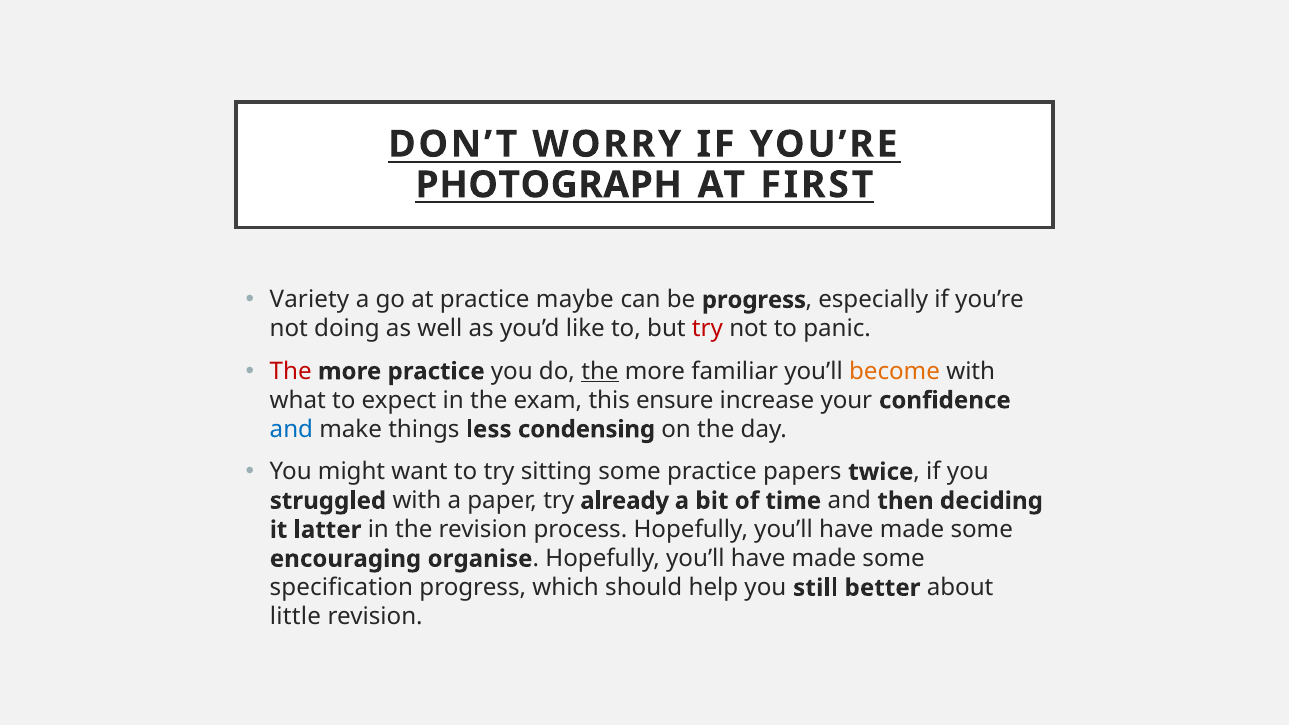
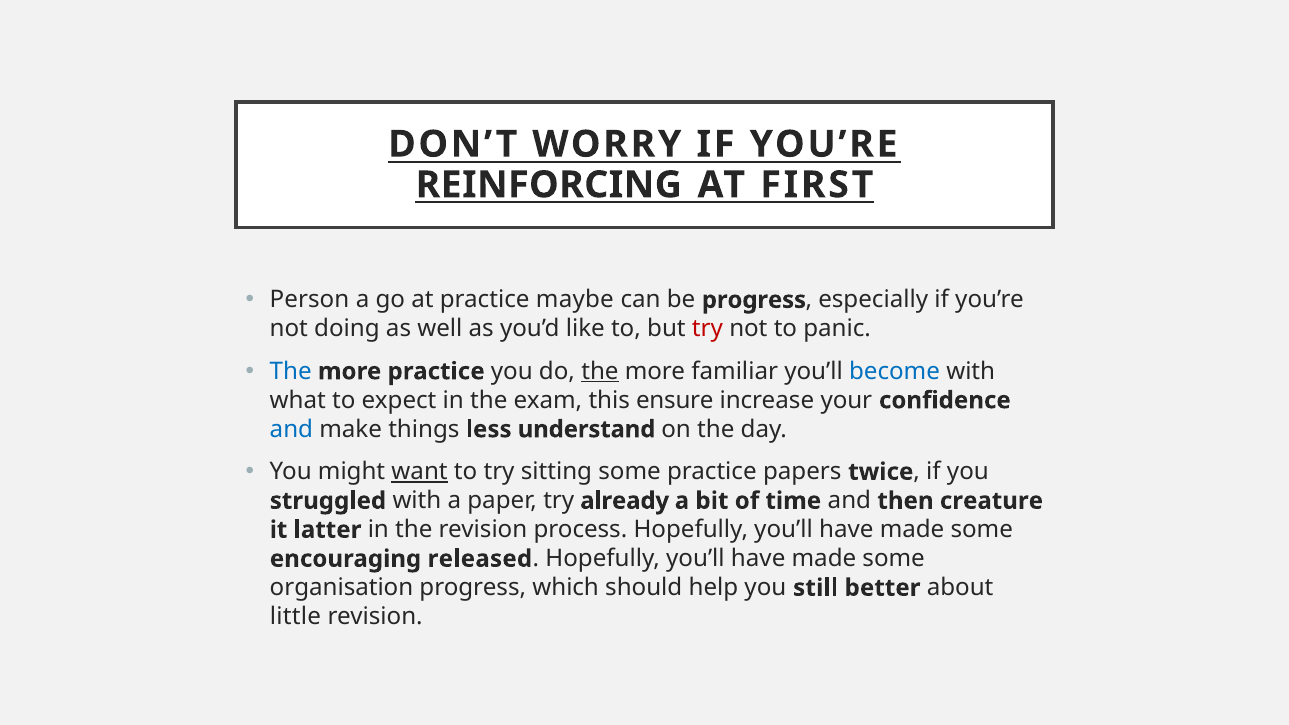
PHOTOGRAPH: PHOTOGRAPH -> REINFORCING
Variety: Variety -> Person
The at (291, 371) colour: red -> blue
become colour: orange -> blue
condensing: condensing -> understand
want underline: none -> present
deciding: deciding -> creature
organise: organise -> released
specification: specification -> organisation
